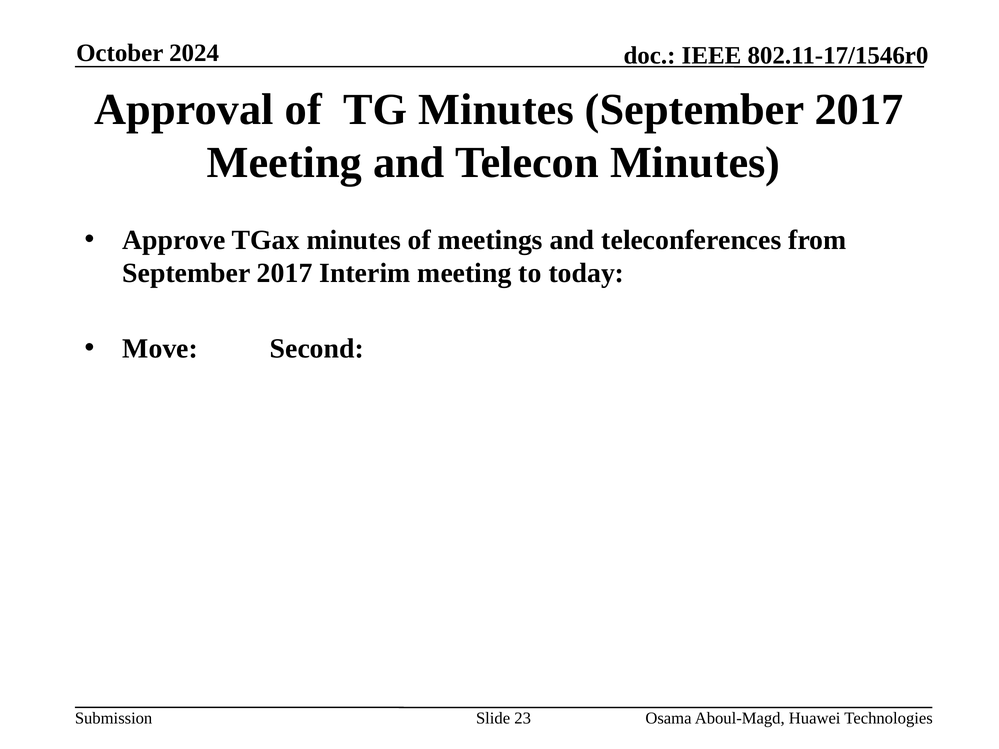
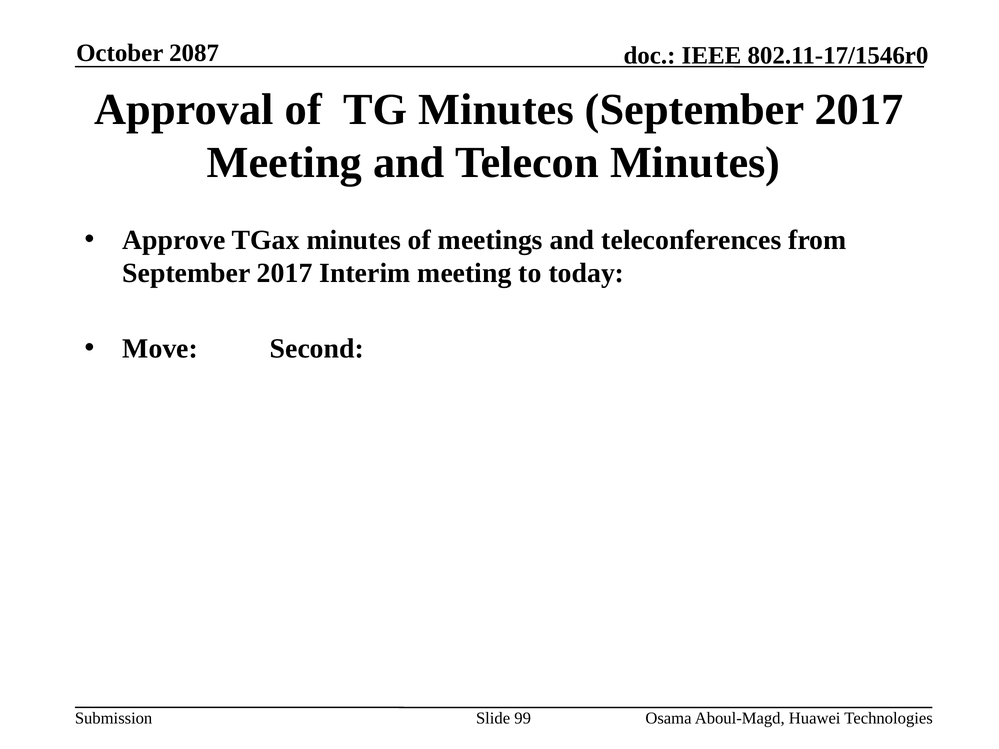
2024: 2024 -> 2087
23: 23 -> 99
